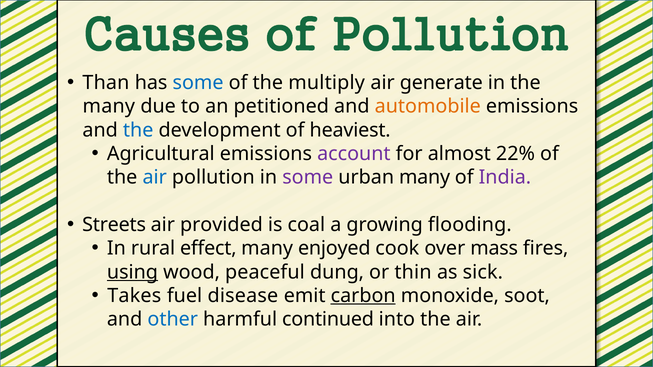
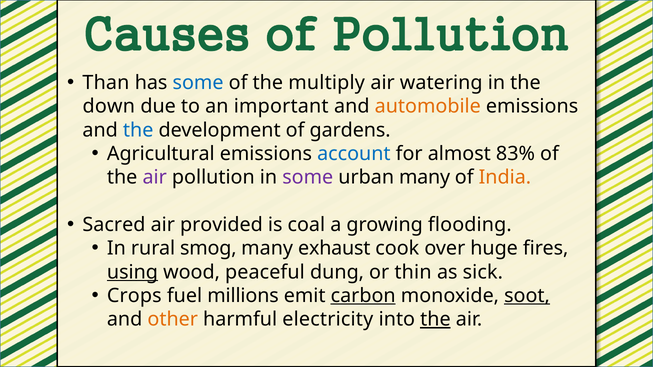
generate: generate -> watering
many at (109, 106): many -> down
petitioned: petitioned -> important
heaviest: heaviest -> gardens
account colour: purple -> blue
22%: 22% -> 83%
air at (155, 178) colour: blue -> purple
India colour: purple -> orange
Streets: Streets -> Sacred
effect: effect -> smog
enjoyed: enjoyed -> exhaust
mass: mass -> huge
Takes: Takes -> Crops
disease: disease -> millions
soot underline: none -> present
other colour: blue -> orange
continued: continued -> electricity
the at (435, 320) underline: none -> present
